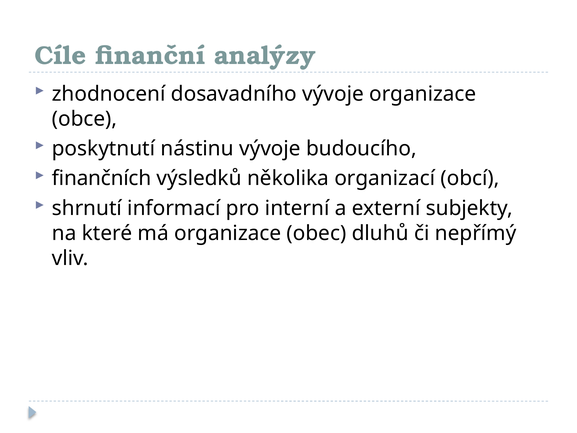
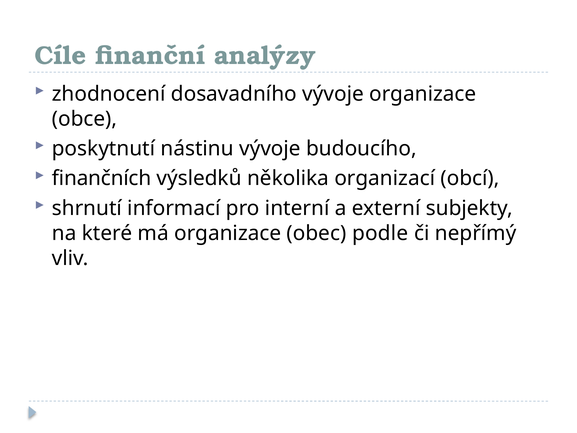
dluhů: dluhů -> podle
